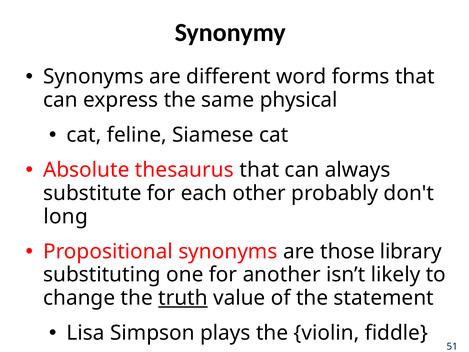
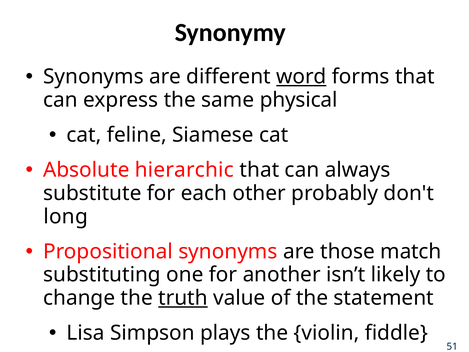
word underline: none -> present
thesaurus: thesaurus -> hierarchic
library: library -> match
